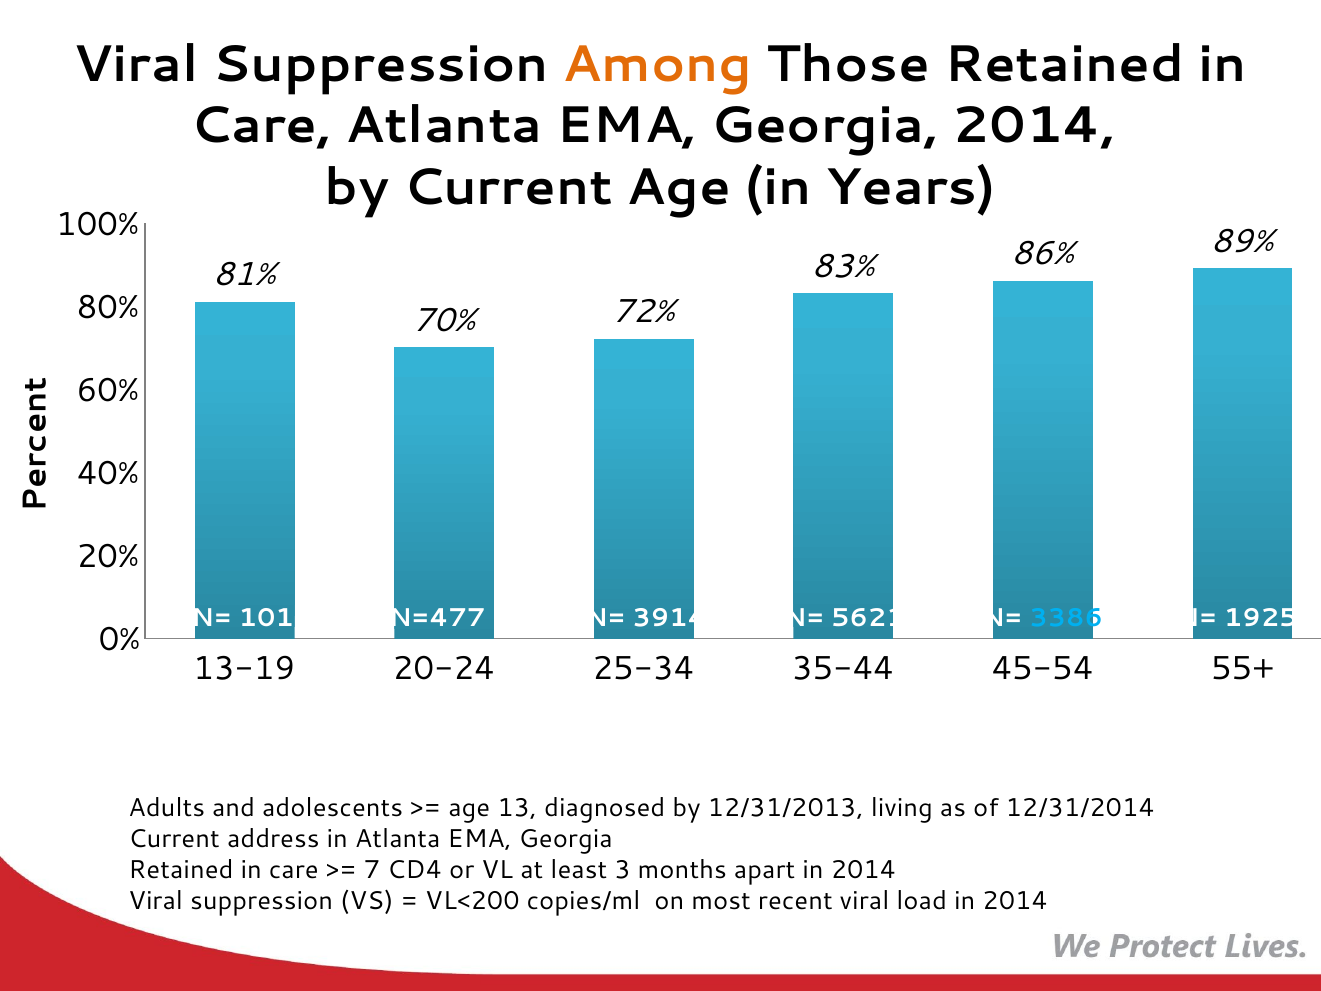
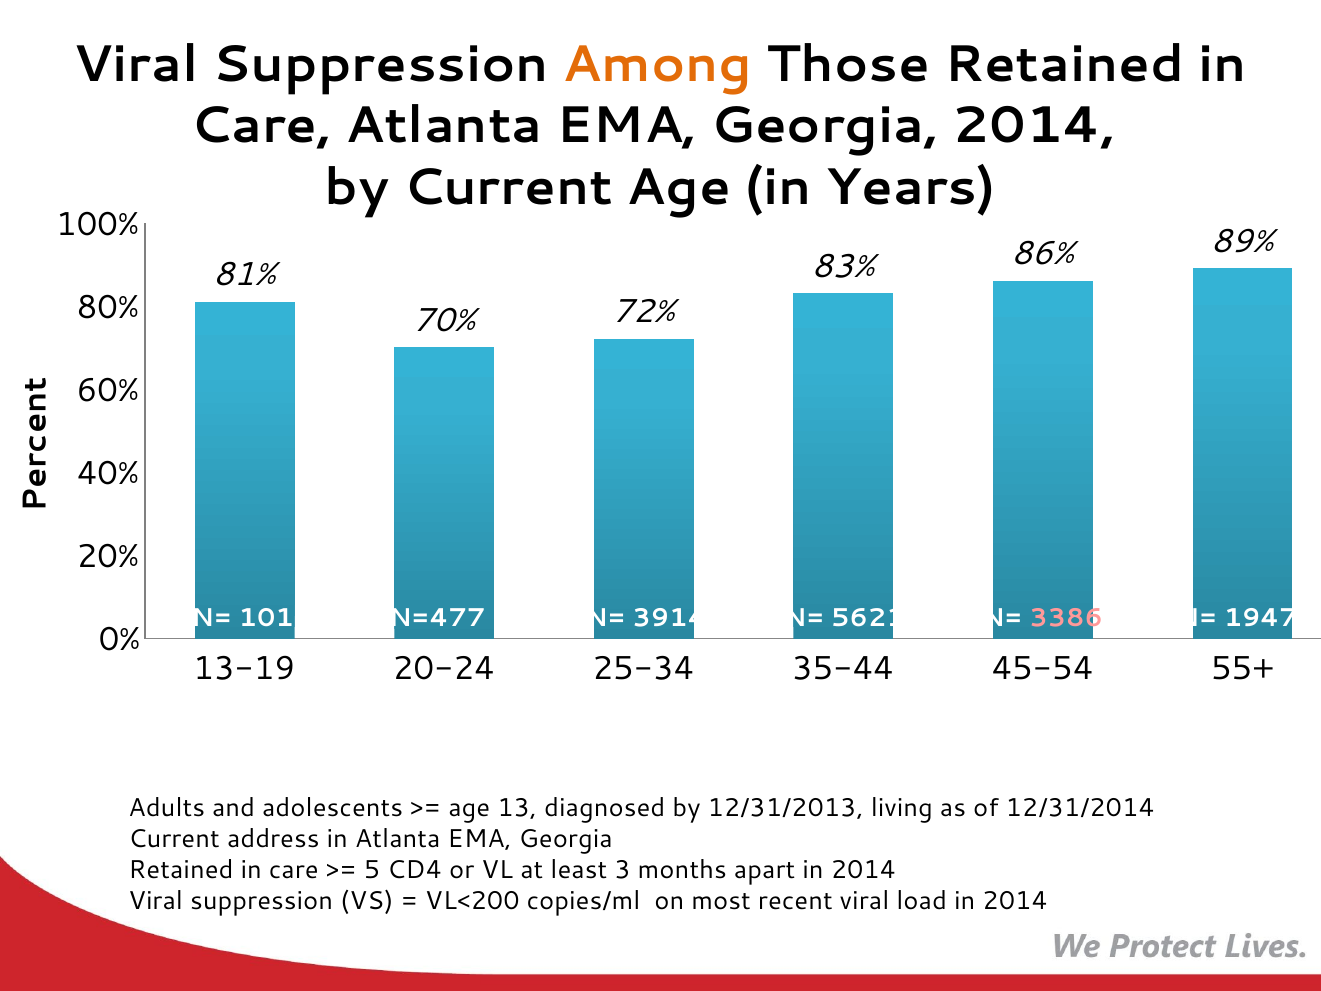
3386 colour: light blue -> pink
1925: 1925 -> 1947
7: 7 -> 5
